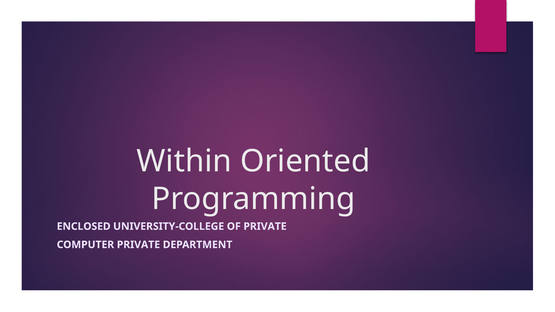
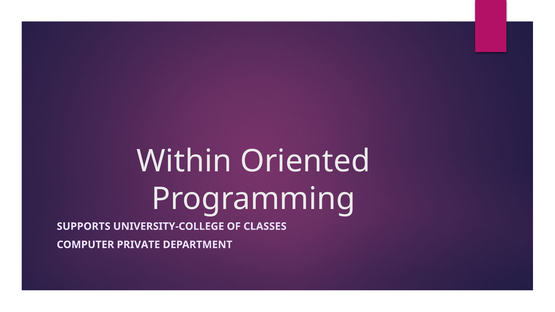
ENCLOSED: ENCLOSED -> SUPPORTS
OF PRIVATE: PRIVATE -> CLASSES
